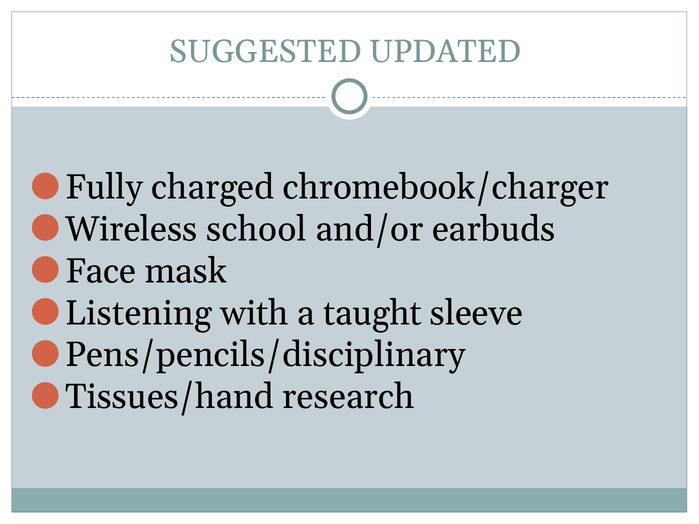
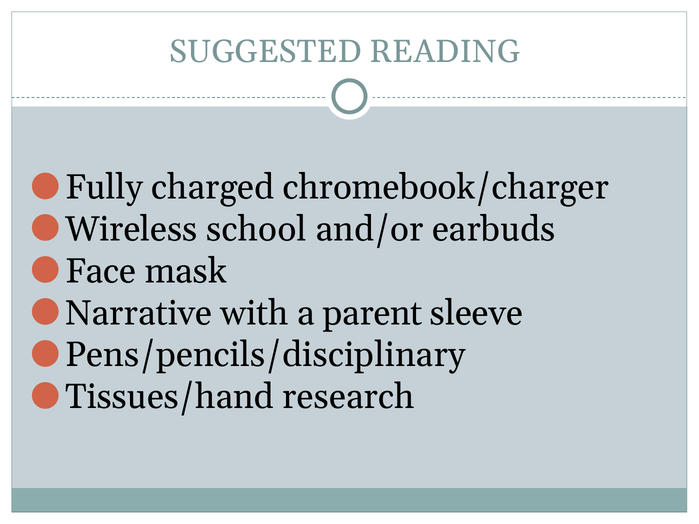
UPDATED: UPDATED -> READING
Listening: Listening -> Narrative
taught: taught -> parent
